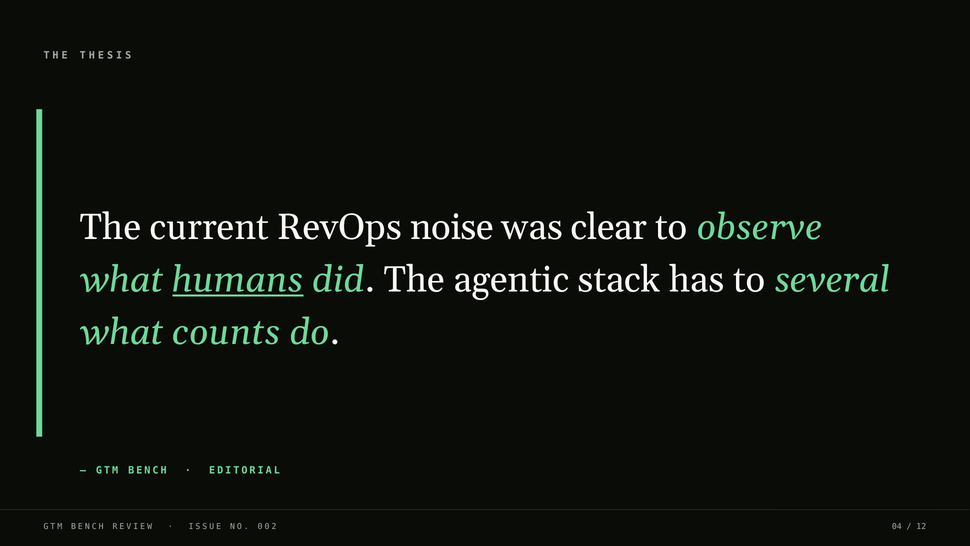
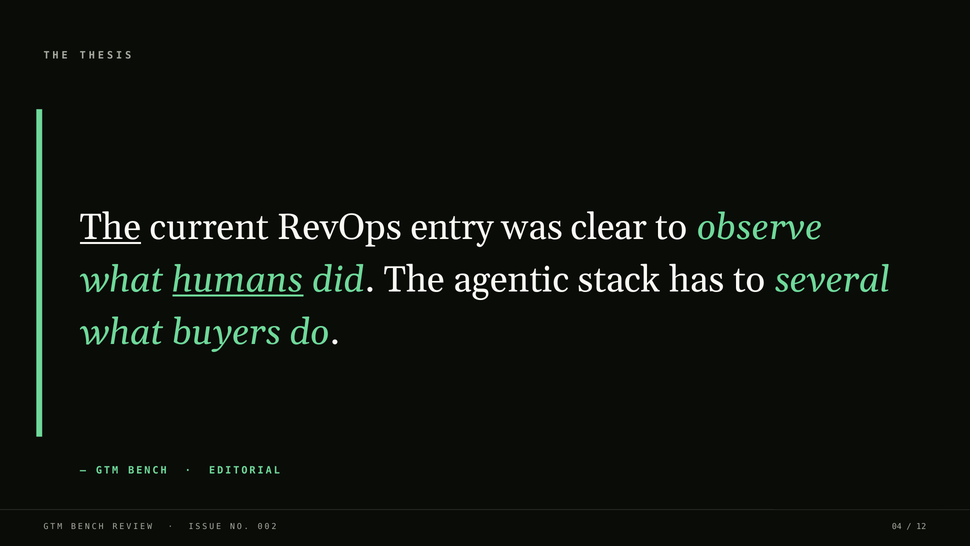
The at (110, 227) underline: none -> present
noise: noise -> entry
counts: counts -> buyers
